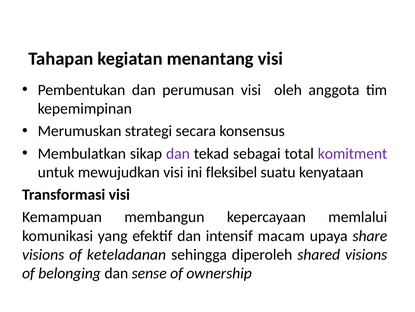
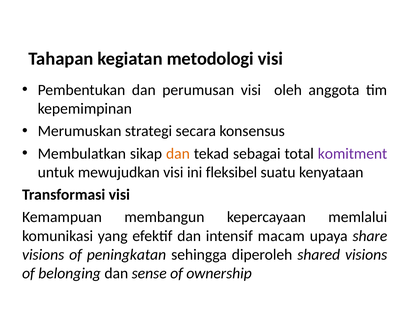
menantang: menantang -> metodologi
dan at (178, 153) colour: purple -> orange
keteladanan: keteladanan -> peningkatan
